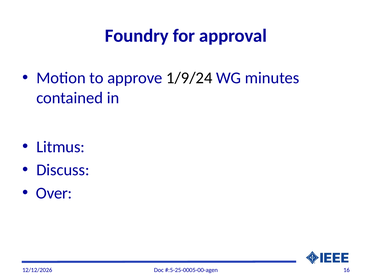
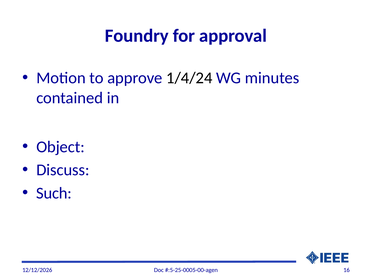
1/9/24: 1/9/24 -> 1/4/24
Litmus: Litmus -> Object
Over: Over -> Such
